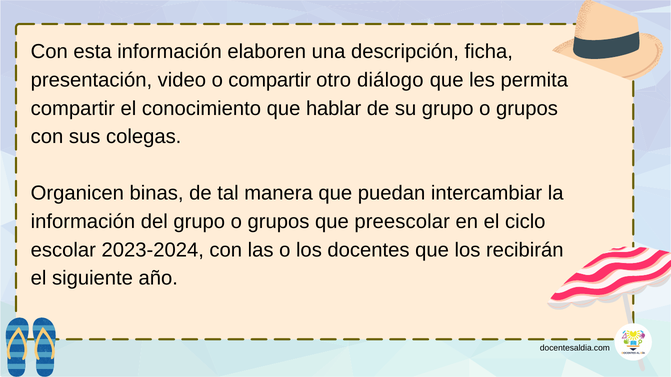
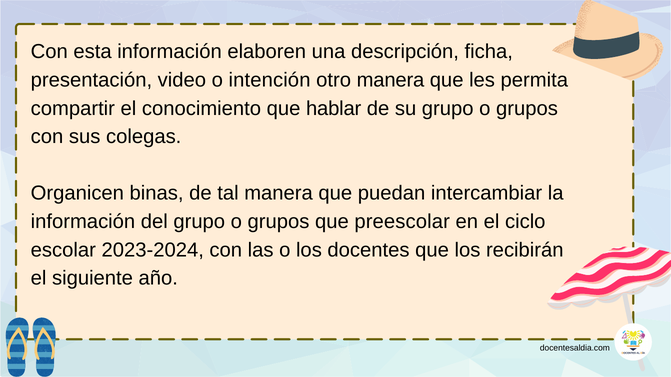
o compartir: compartir -> intención
otro diálogo: diálogo -> manera
